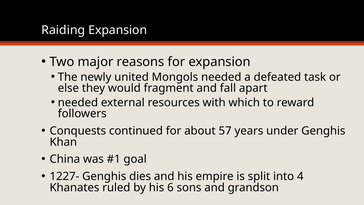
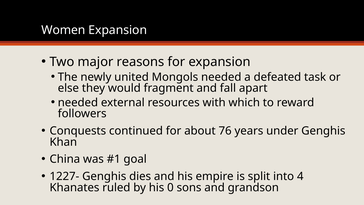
Raiding: Raiding -> Women
57: 57 -> 76
6: 6 -> 0
